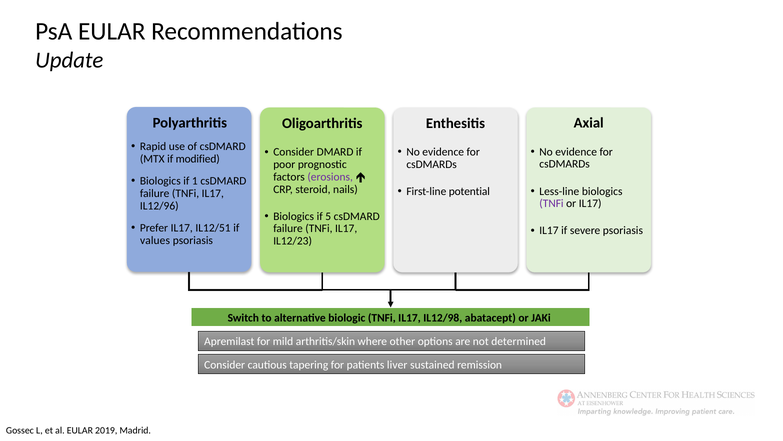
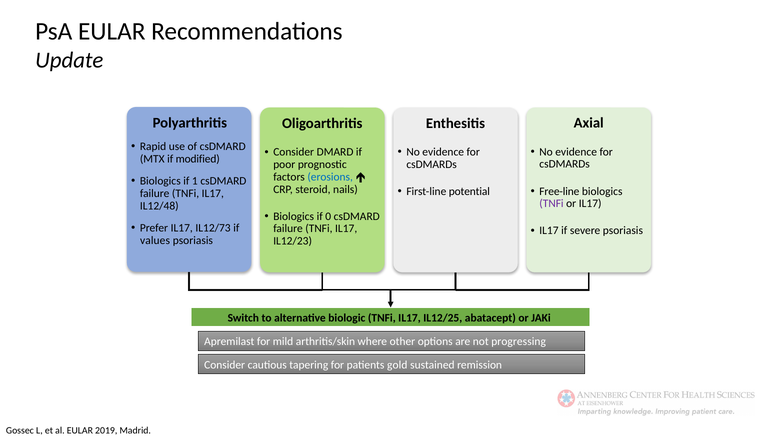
erosions colour: purple -> blue
Less-line: Less-line -> Free-line
IL12/96: IL12/96 -> IL12/48
5: 5 -> 0
IL12/51: IL12/51 -> IL12/73
IL12/98: IL12/98 -> IL12/25
determined: determined -> progressing
liver: liver -> gold
